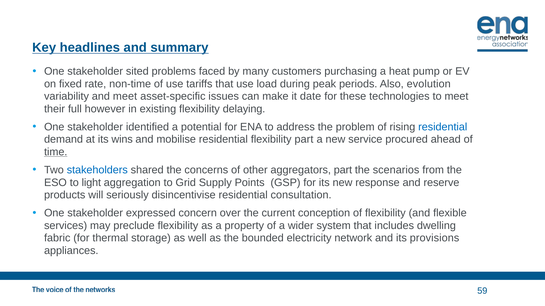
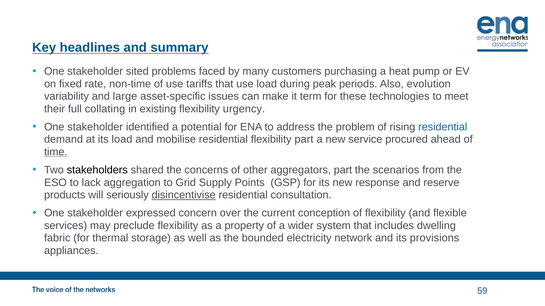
and meet: meet -> large
date: date -> term
however: however -> collating
delaying: delaying -> urgency
its wins: wins -> load
stakeholders colour: blue -> black
light: light -> lack
disincentivise underline: none -> present
